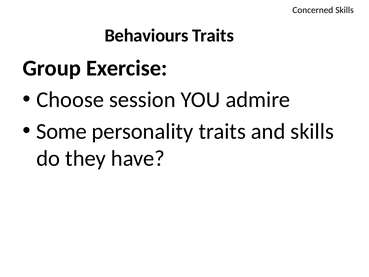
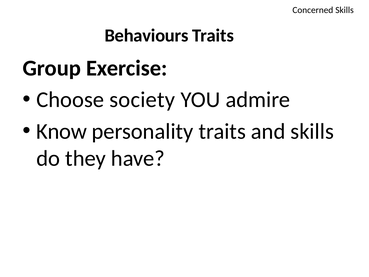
session: session -> society
Some: Some -> Know
